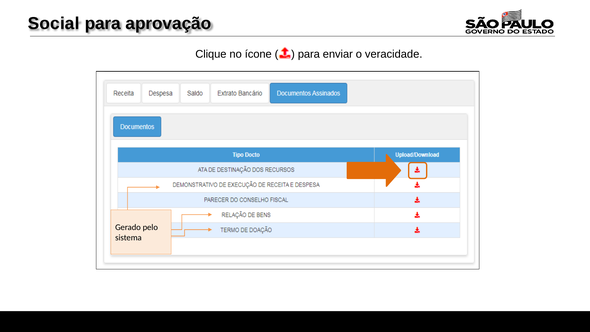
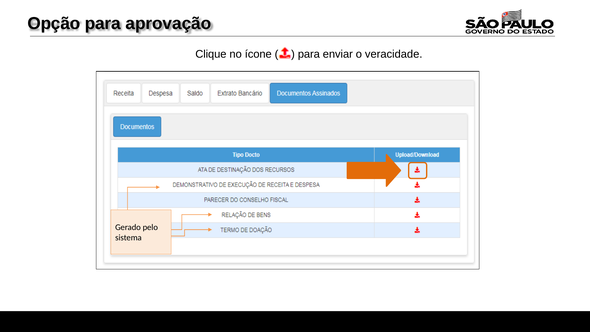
Social: Social -> Opção
